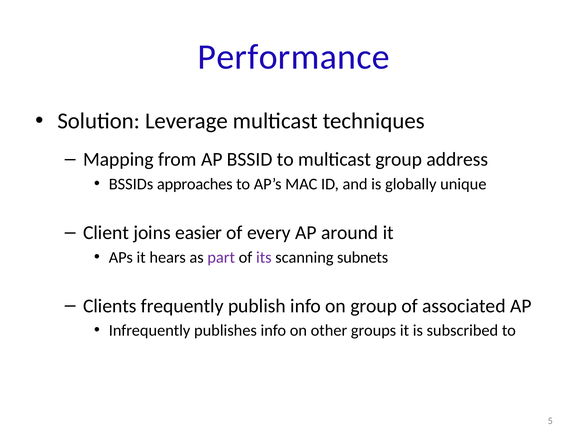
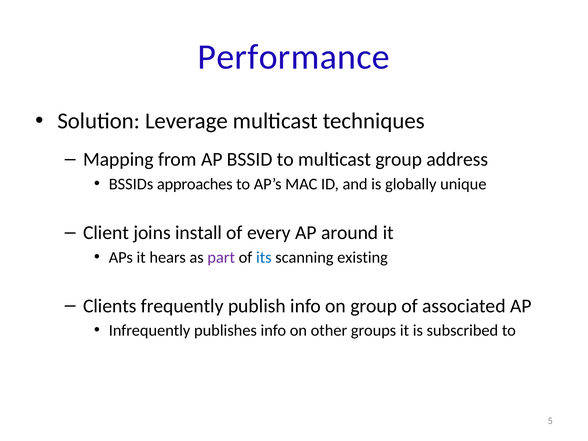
easier: easier -> install
its colour: purple -> blue
subnets: subnets -> existing
